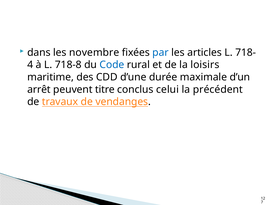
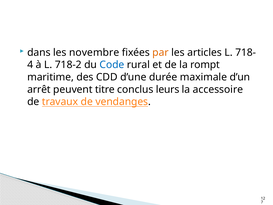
par colour: blue -> orange
718-8: 718-8 -> 718-2
loisirs: loisirs -> rompt
celui: celui -> leurs
précédent: précédent -> accessoire
